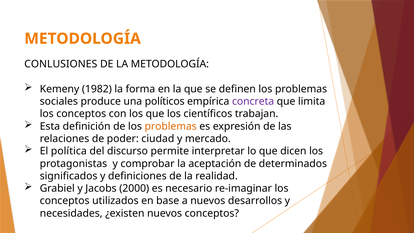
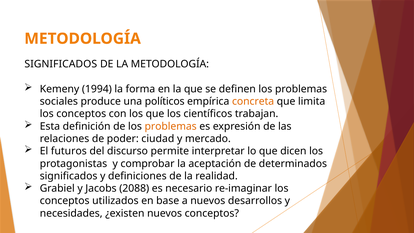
CONLUSIONES at (61, 64): CONLUSIONES -> SIGNIFICADOS
1982: 1982 -> 1994
concreta colour: purple -> orange
política: política -> futuros
2000: 2000 -> 2088
